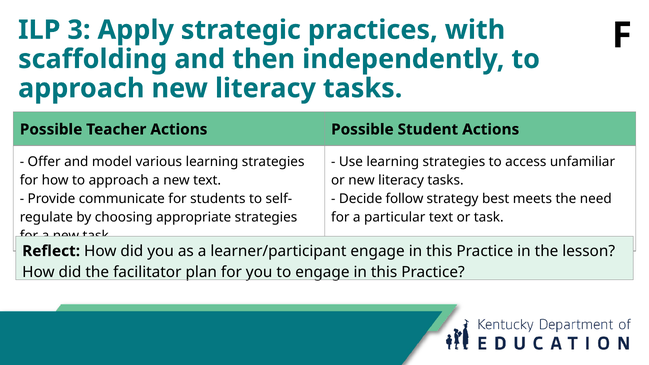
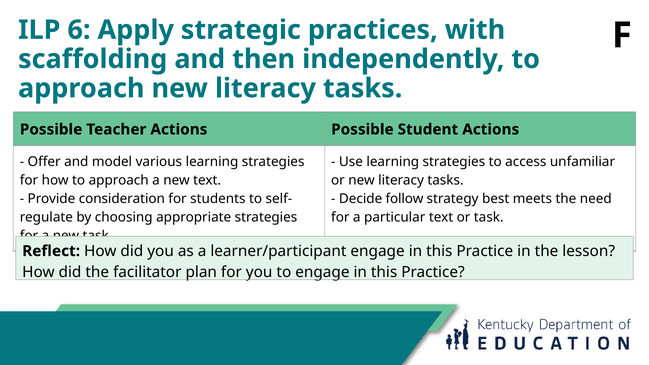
3: 3 -> 6
communicate: communicate -> consideration
